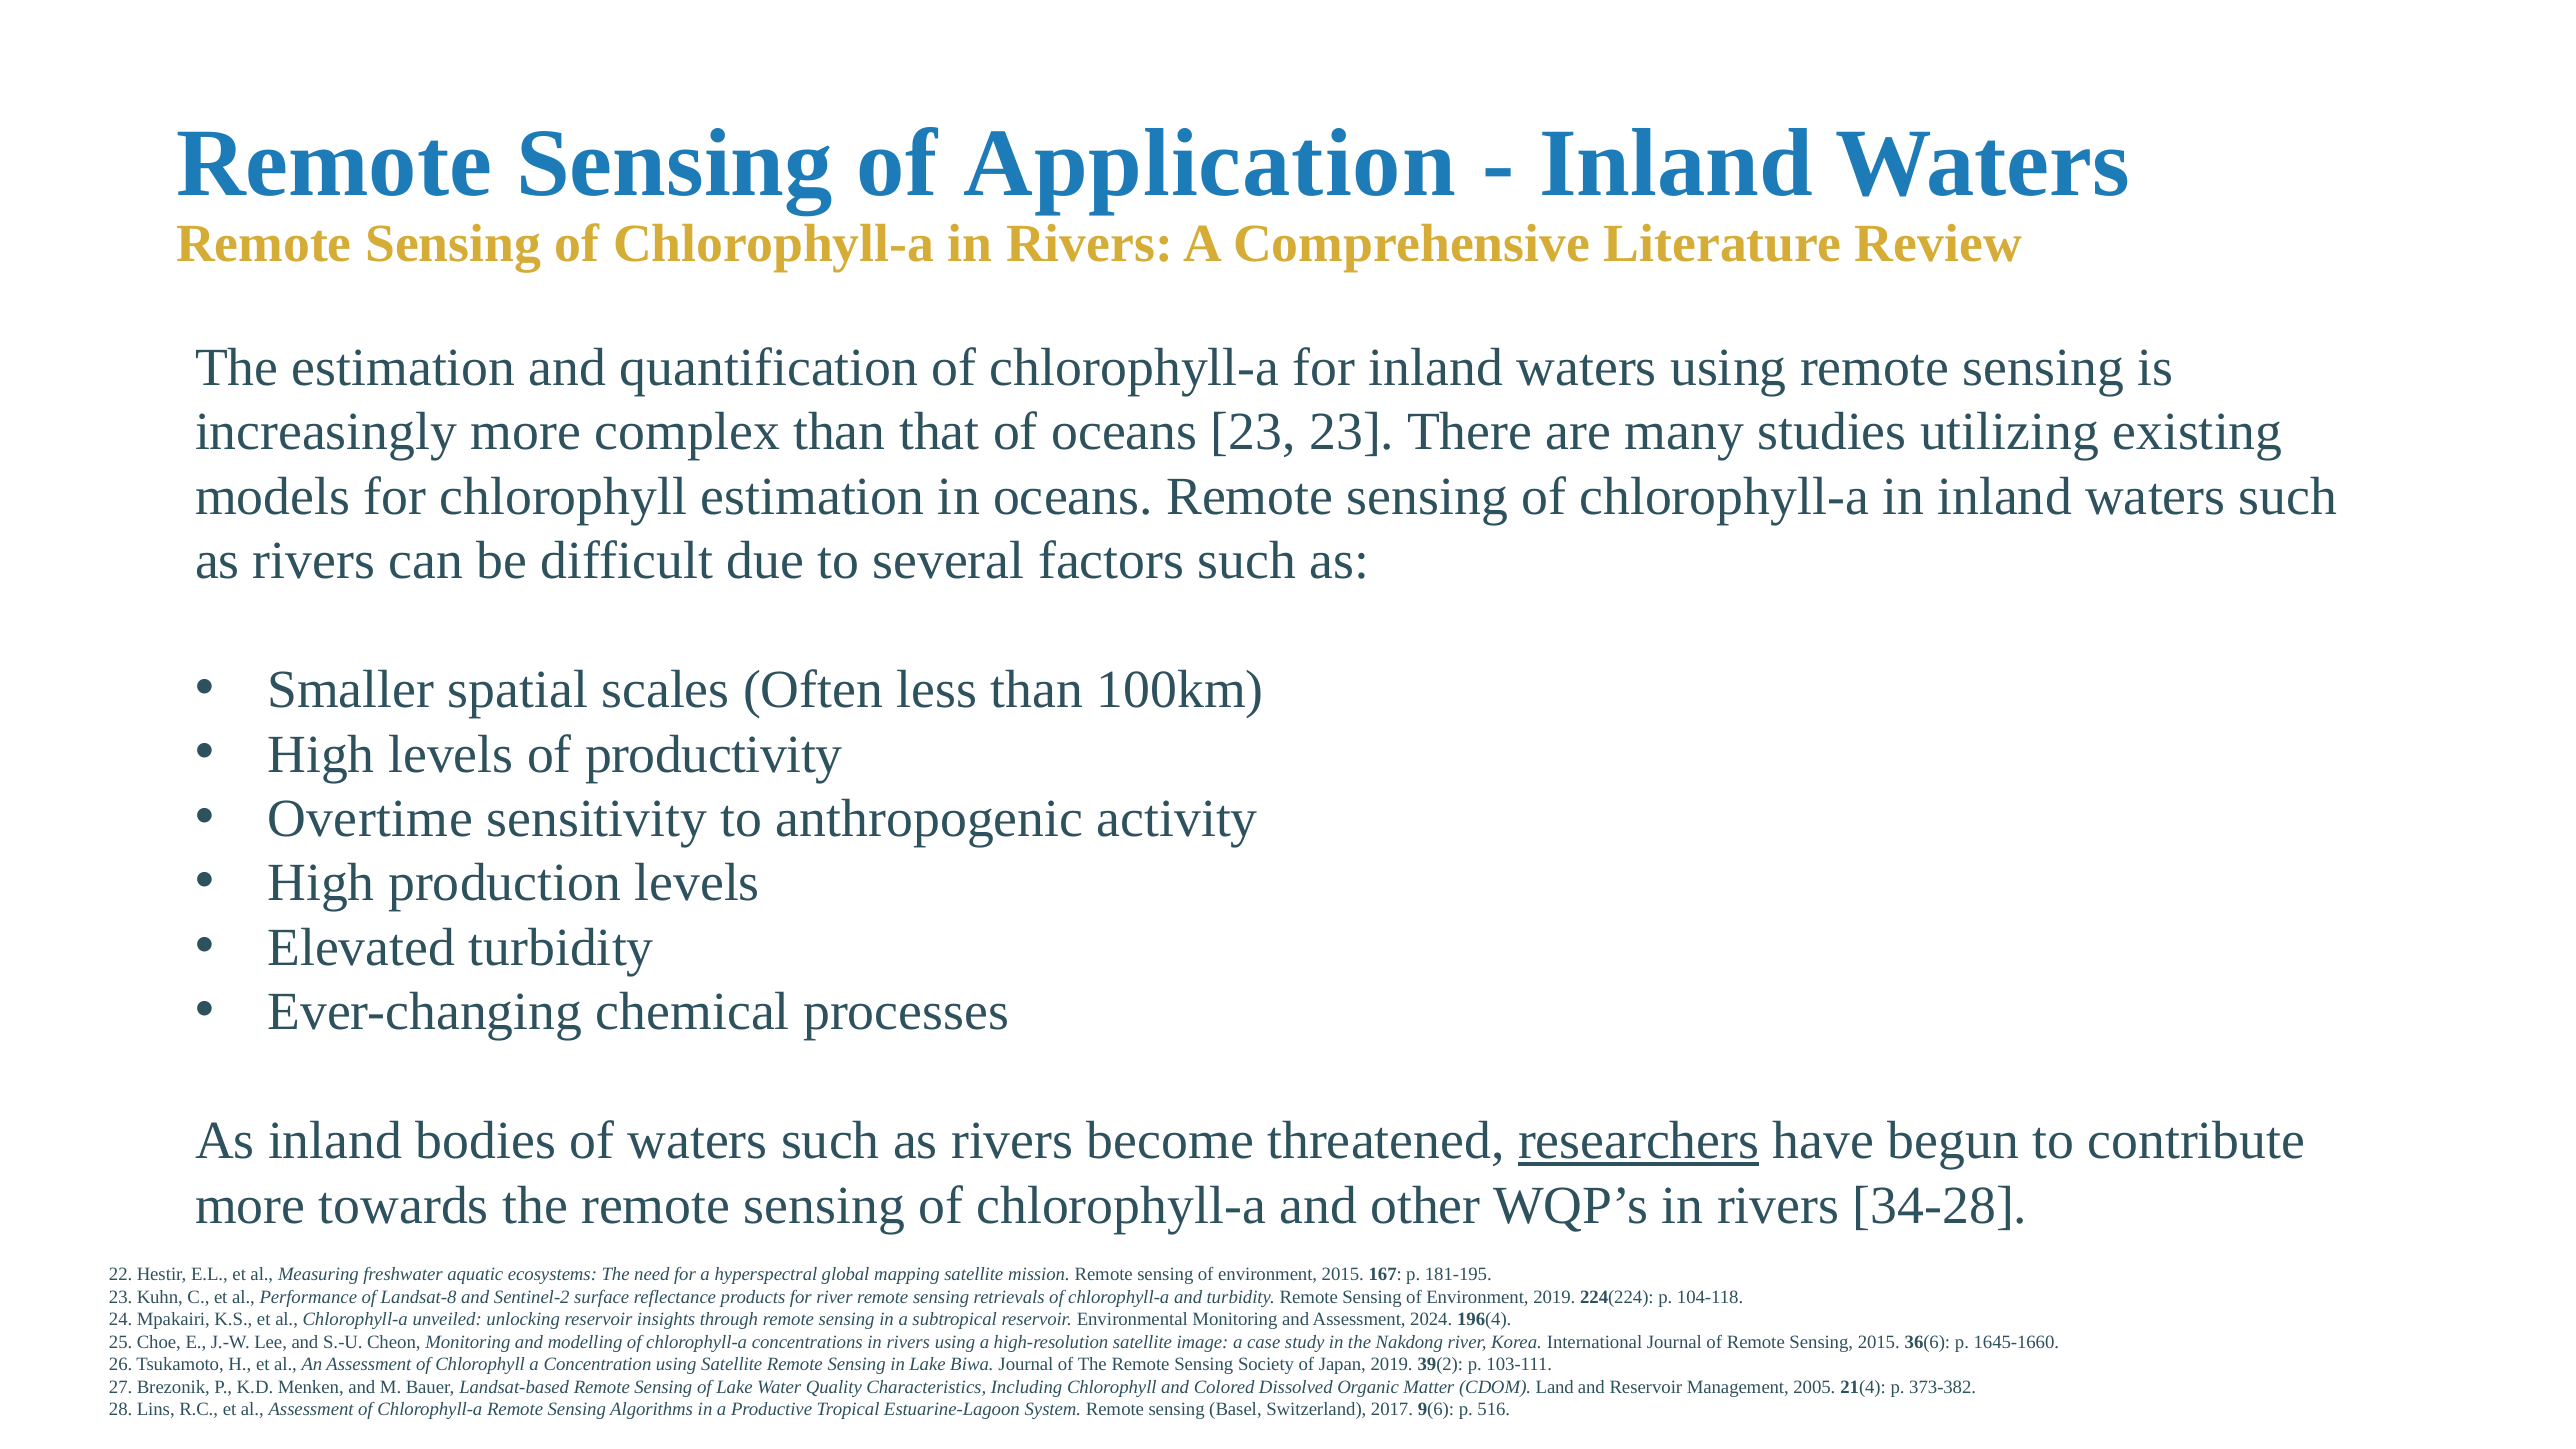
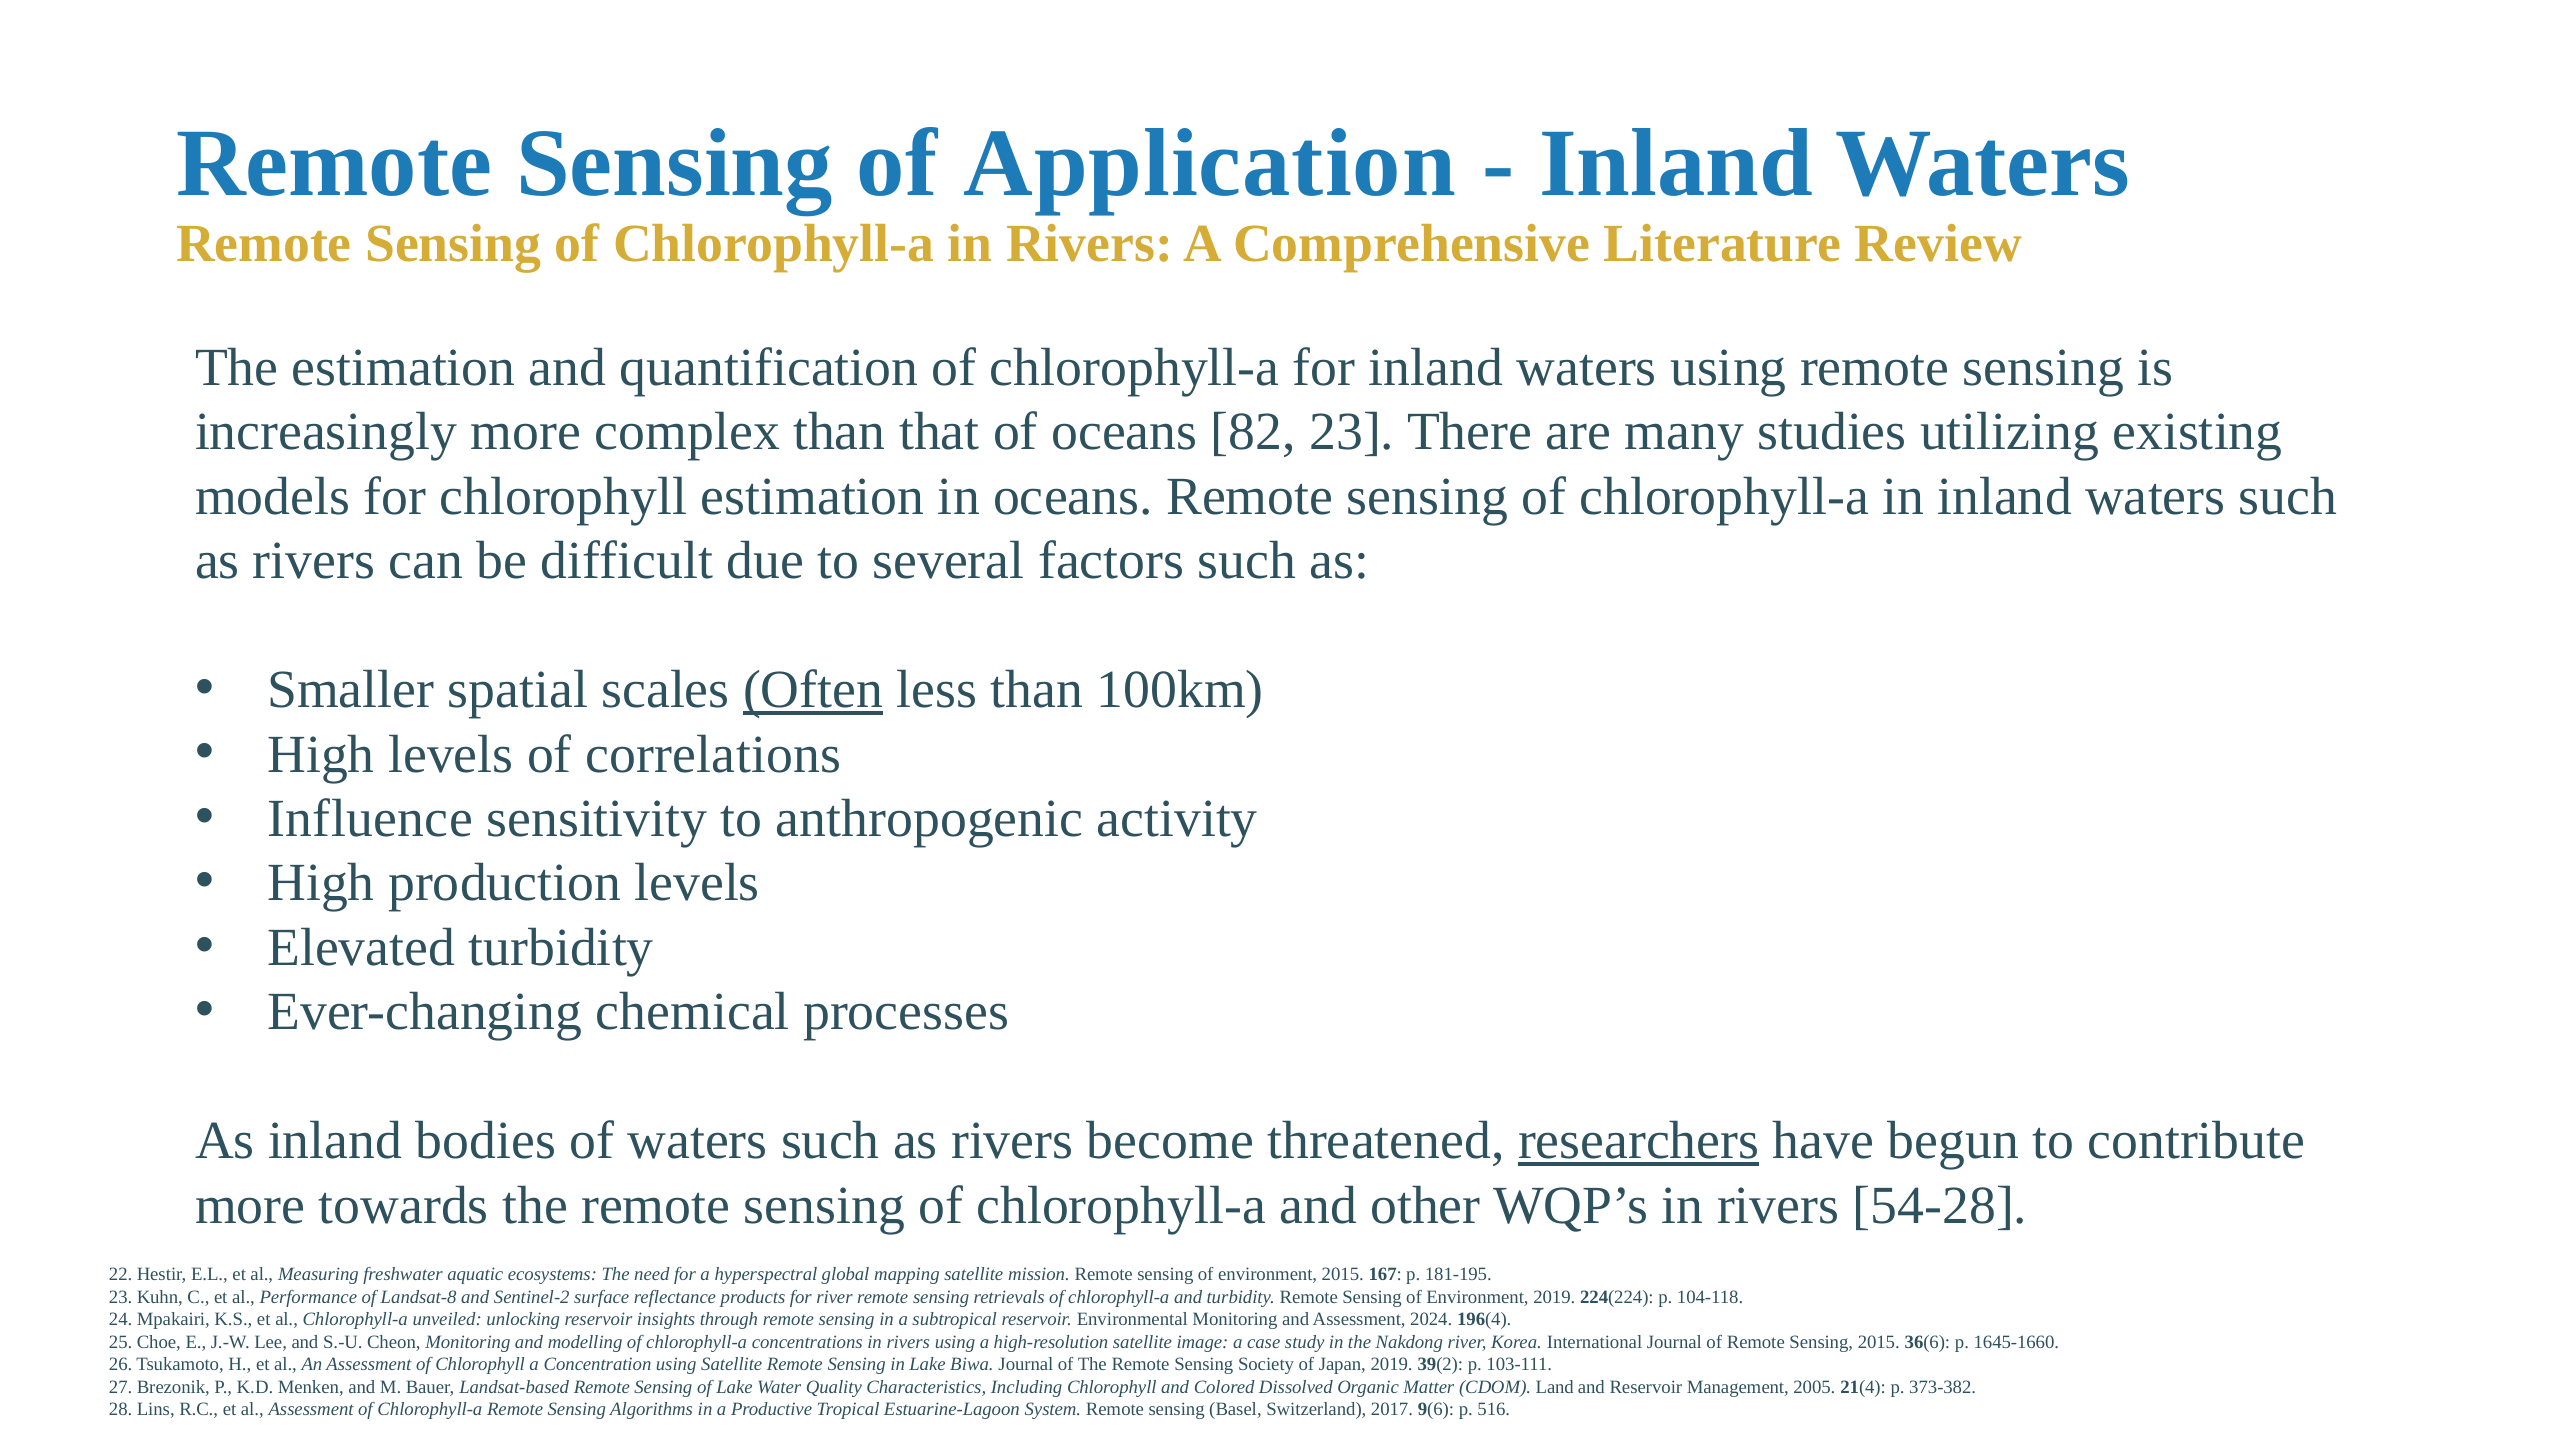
oceans 23: 23 -> 82
Often underline: none -> present
productivity: productivity -> correlations
Overtime: Overtime -> Influence
34-28: 34-28 -> 54-28
